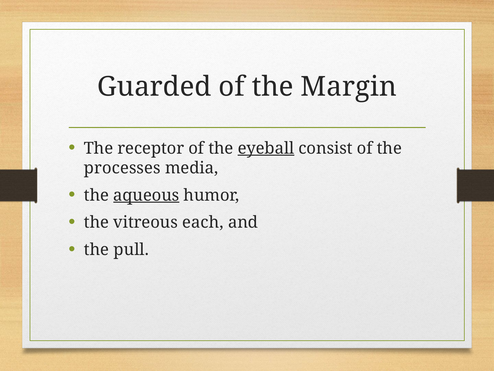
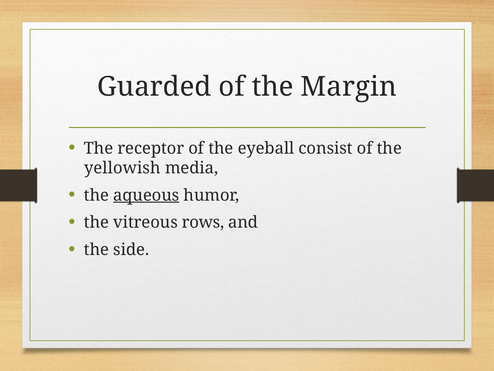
eyeball underline: present -> none
processes: processes -> yellowish
each: each -> rows
pull: pull -> side
